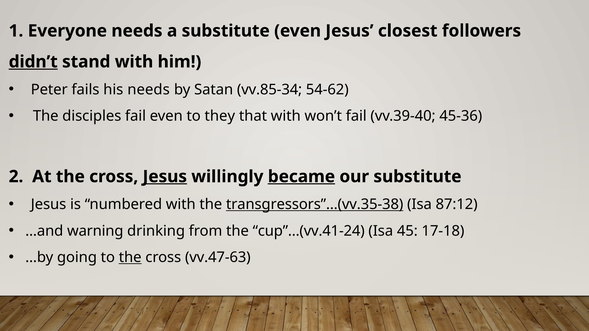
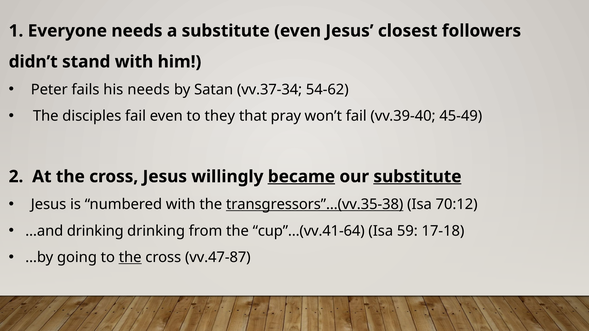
didn’t underline: present -> none
vv.85-34: vv.85-34 -> vv.37-34
that with: with -> pray
45-36: 45-36 -> 45-49
Jesus at (165, 177) underline: present -> none
substitute at (417, 177) underline: none -> present
87:12: 87:12 -> 70:12
…and warning: warning -> drinking
cup”…(vv.41-24: cup”…(vv.41-24 -> cup”…(vv.41-64
45: 45 -> 59
vv.47-63: vv.47-63 -> vv.47-87
